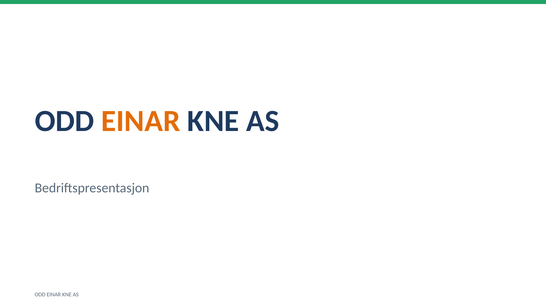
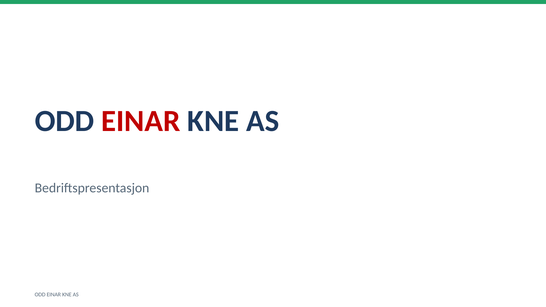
EINAR at (141, 121) colour: orange -> red
